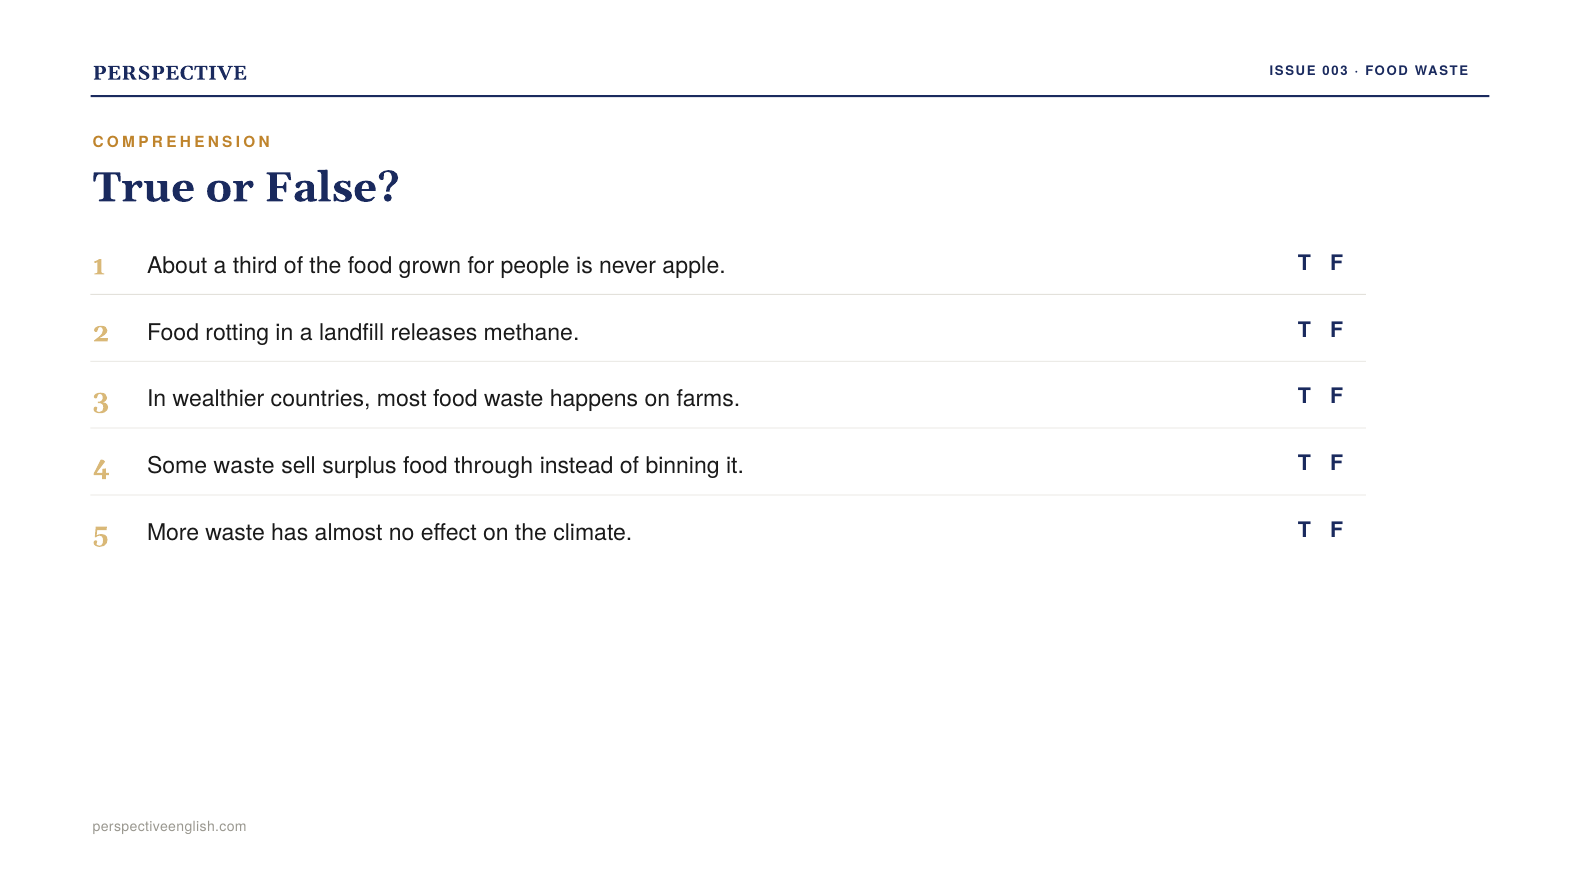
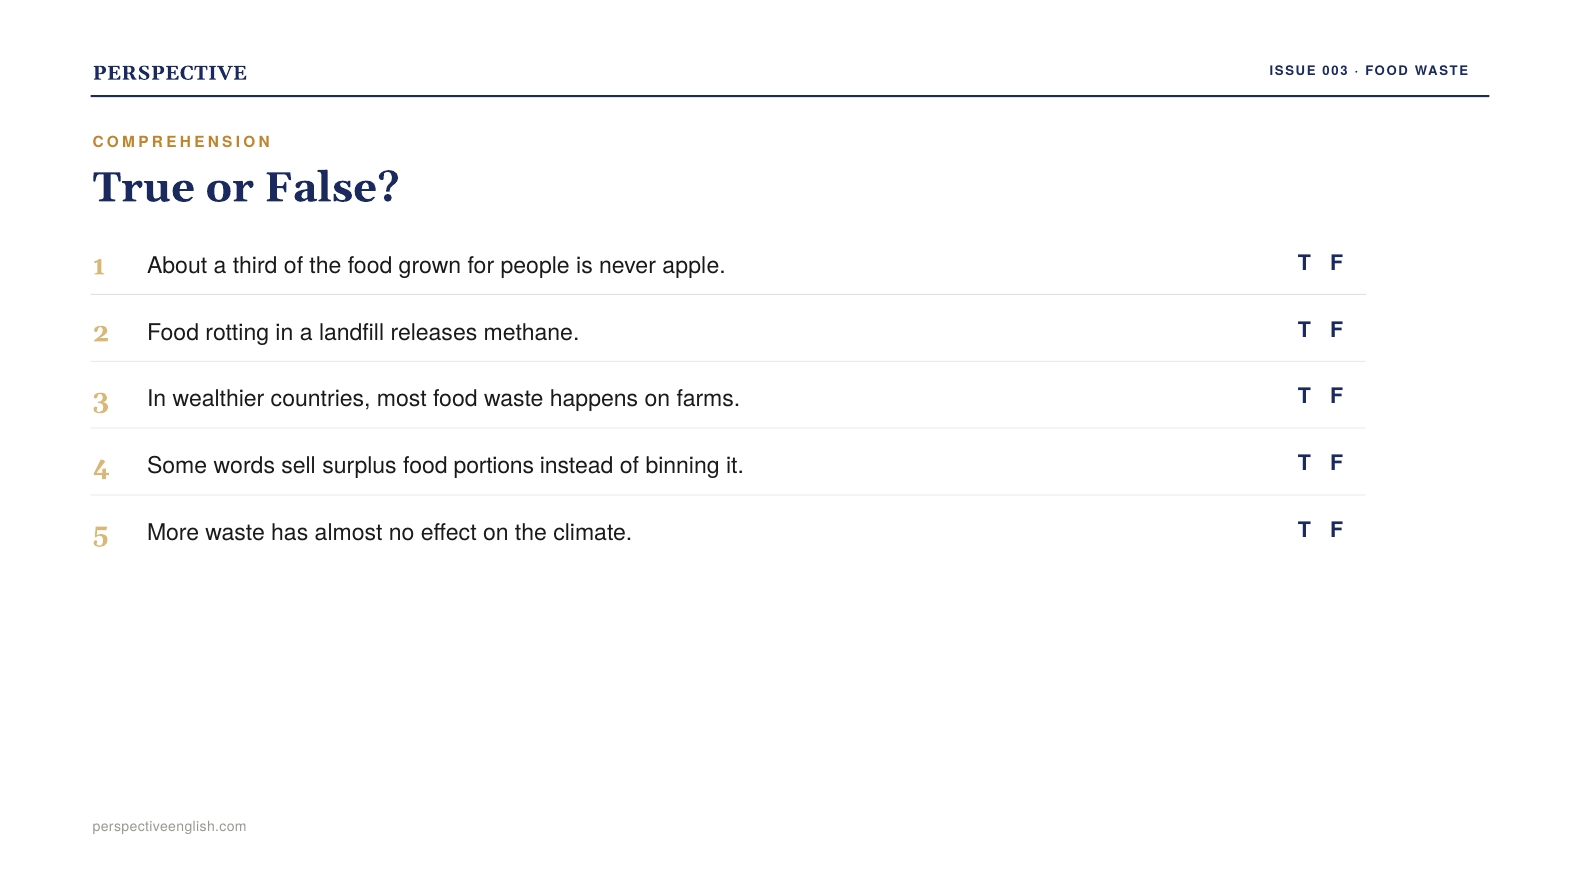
Some waste: waste -> words
through: through -> portions
